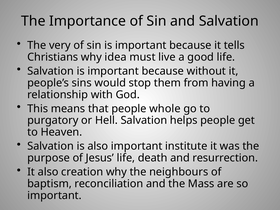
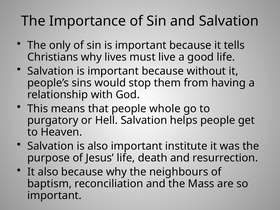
very: very -> only
idea: idea -> lives
also creation: creation -> because
